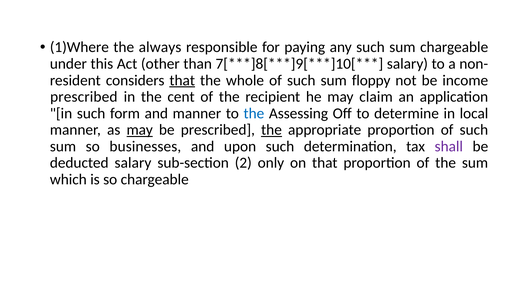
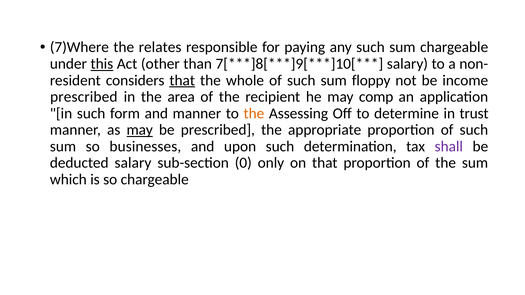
1)Where: 1)Where -> 7)Where
always: always -> relates
this underline: none -> present
cent: cent -> area
claim: claim -> comp
the at (254, 113) colour: blue -> orange
local: local -> trust
the at (272, 130) underline: present -> none
2: 2 -> 0
